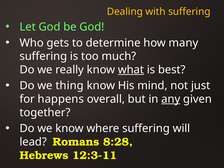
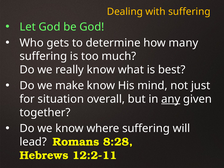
what underline: present -> none
thing: thing -> make
happens: happens -> situation
12:3-11: 12:3-11 -> 12:2-11
